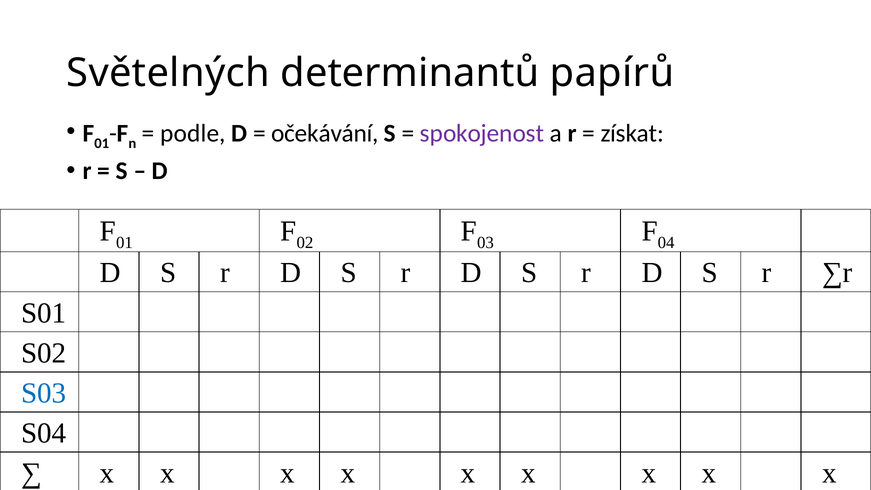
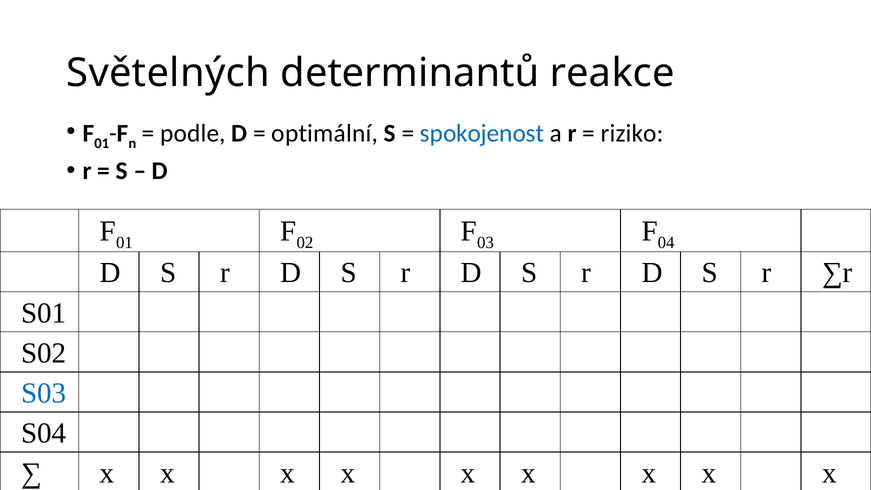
papírů: papírů -> reakce
očekávání: očekávání -> optimální
spokojenost colour: purple -> blue
získat: získat -> riziko
